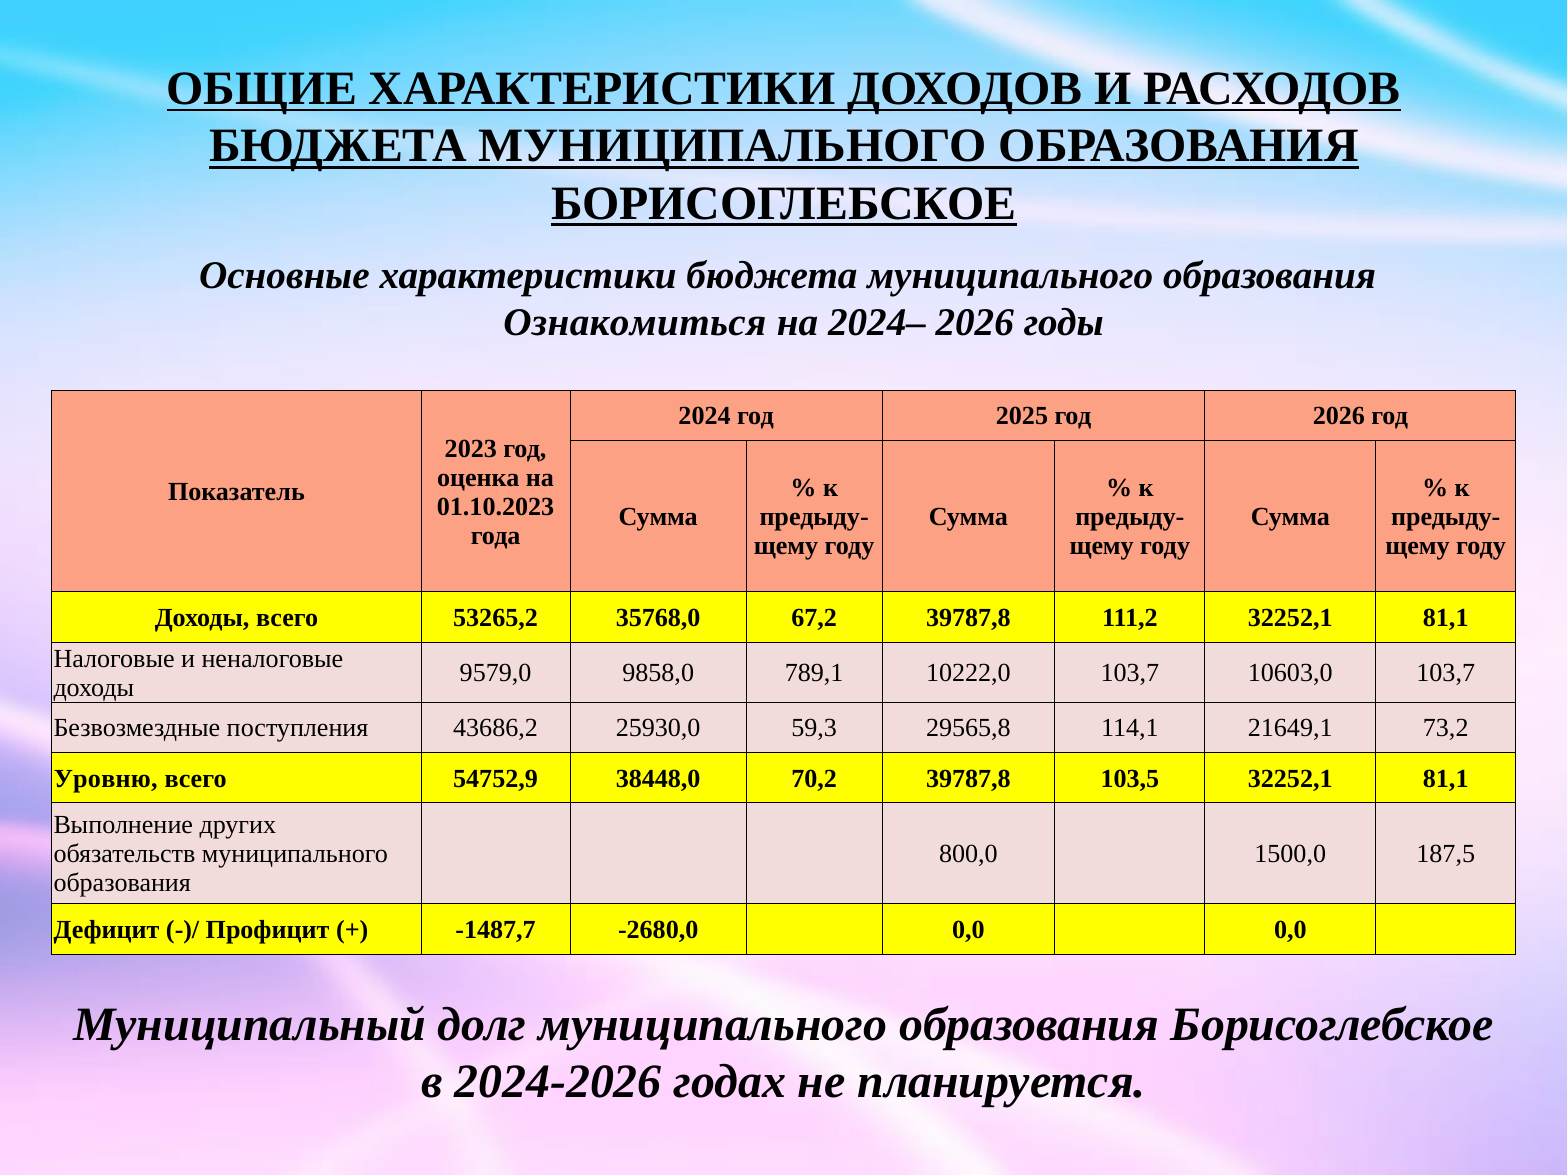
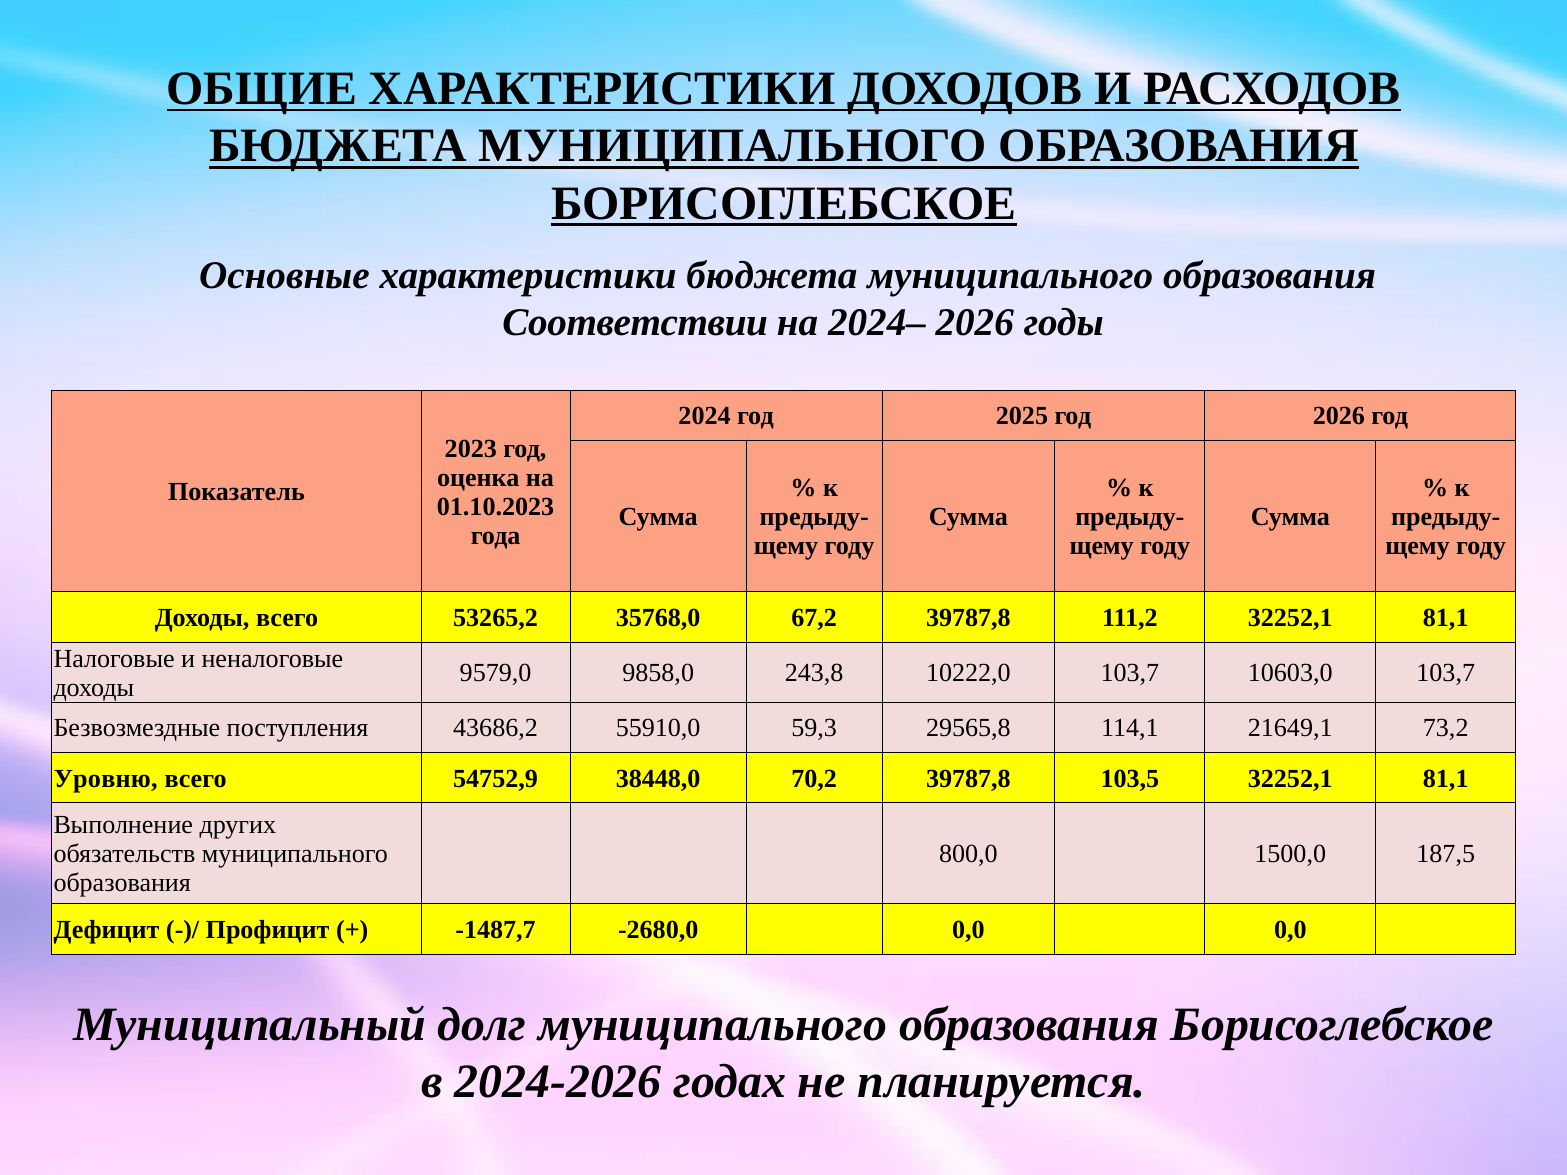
Ознакомиться: Ознакомиться -> Соответствии
789,1: 789,1 -> 243,8
25930,0: 25930,0 -> 55910,0
